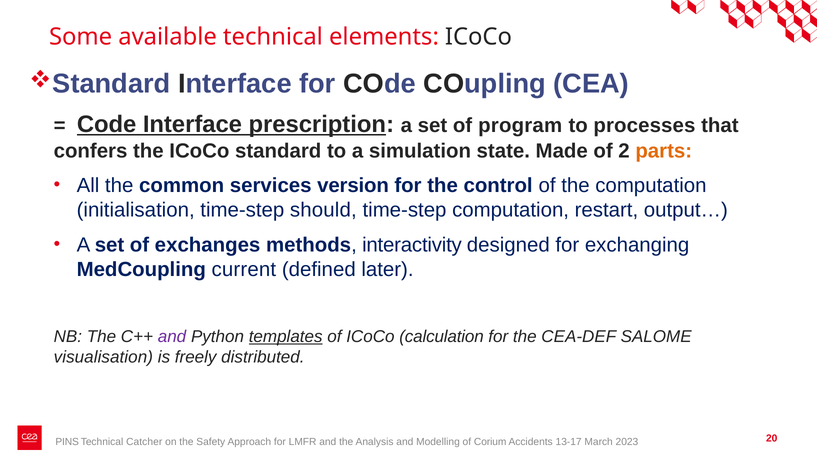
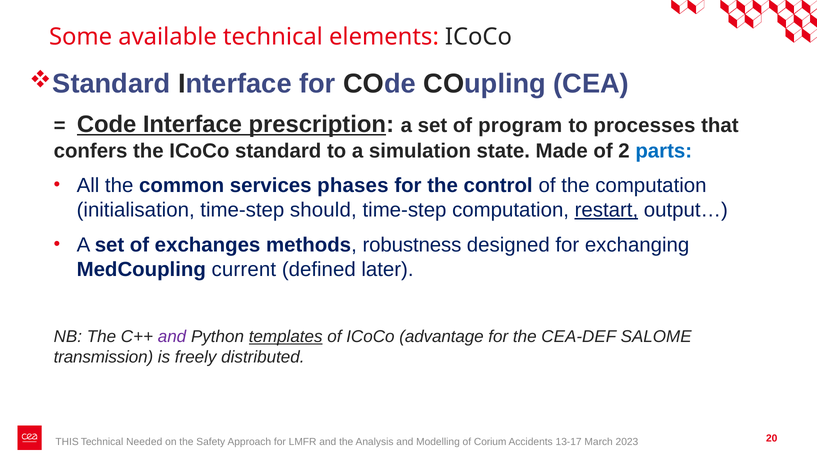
parts colour: orange -> blue
version: version -> phases
restart underline: none -> present
interactivity: interactivity -> robustness
calculation: calculation -> advantage
visualisation: visualisation -> transmission
PINS: PINS -> THIS
Catcher: Catcher -> Needed
